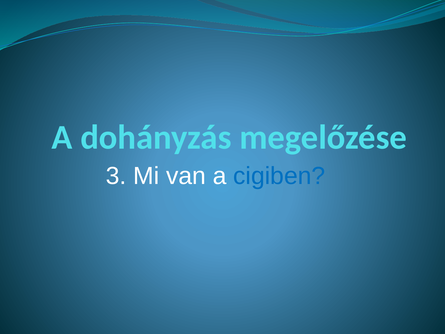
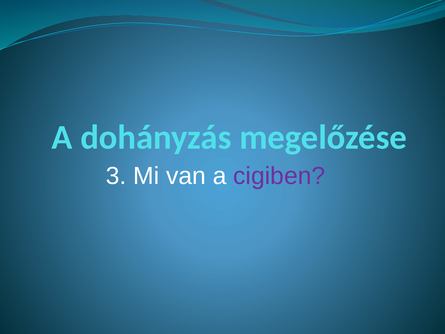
cigiben colour: blue -> purple
